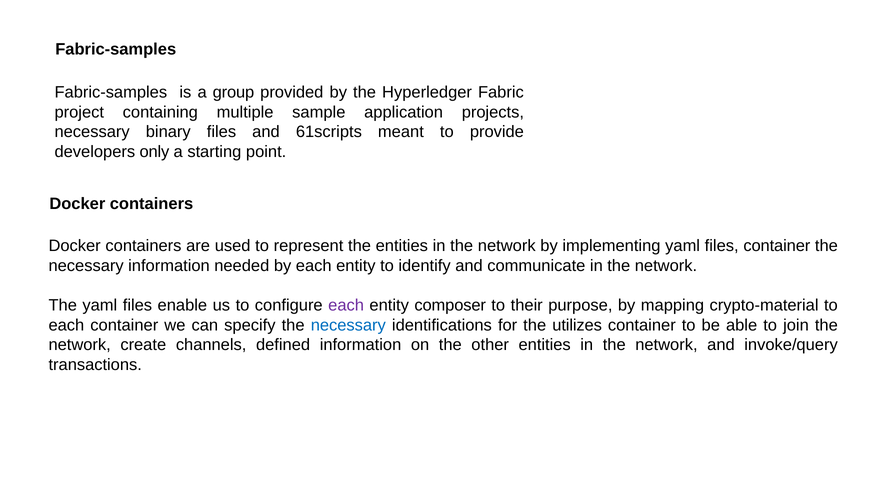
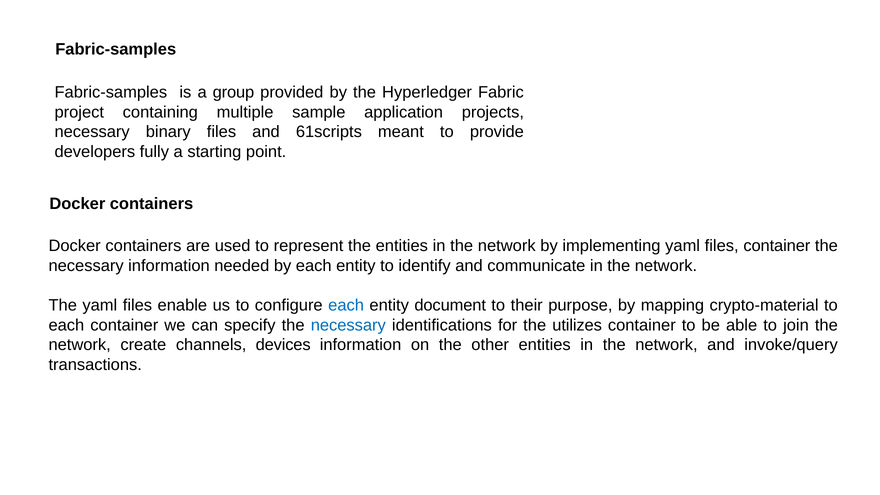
only: only -> fully
each at (346, 305) colour: purple -> blue
composer: composer -> document
defined: defined -> devices
